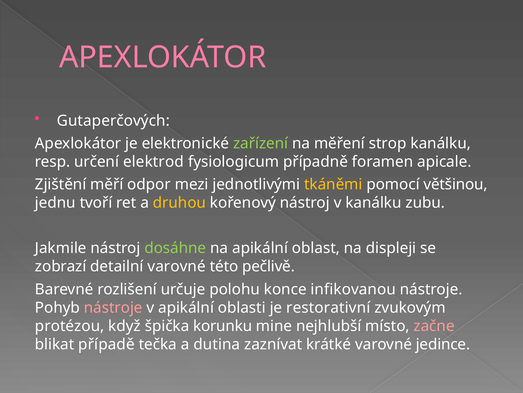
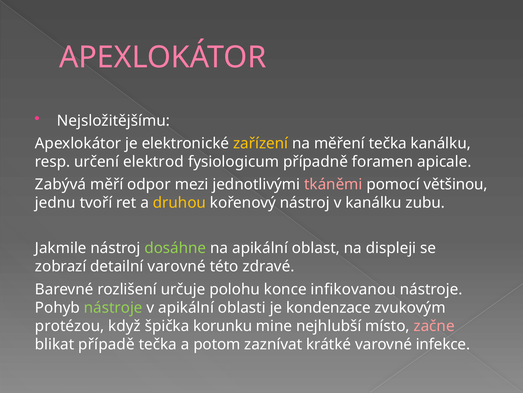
Gutaperčových: Gutaperčových -> Nejsložitějšímu
zařízení colour: light green -> yellow
měření strop: strop -> tečka
Zjištění: Zjištění -> Zabývá
tkáněmi colour: yellow -> pink
pečlivě: pečlivě -> zdravé
nástroje at (113, 307) colour: pink -> light green
restorativní: restorativní -> kondenzace
dutina: dutina -> potom
jedince: jedince -> infekce
